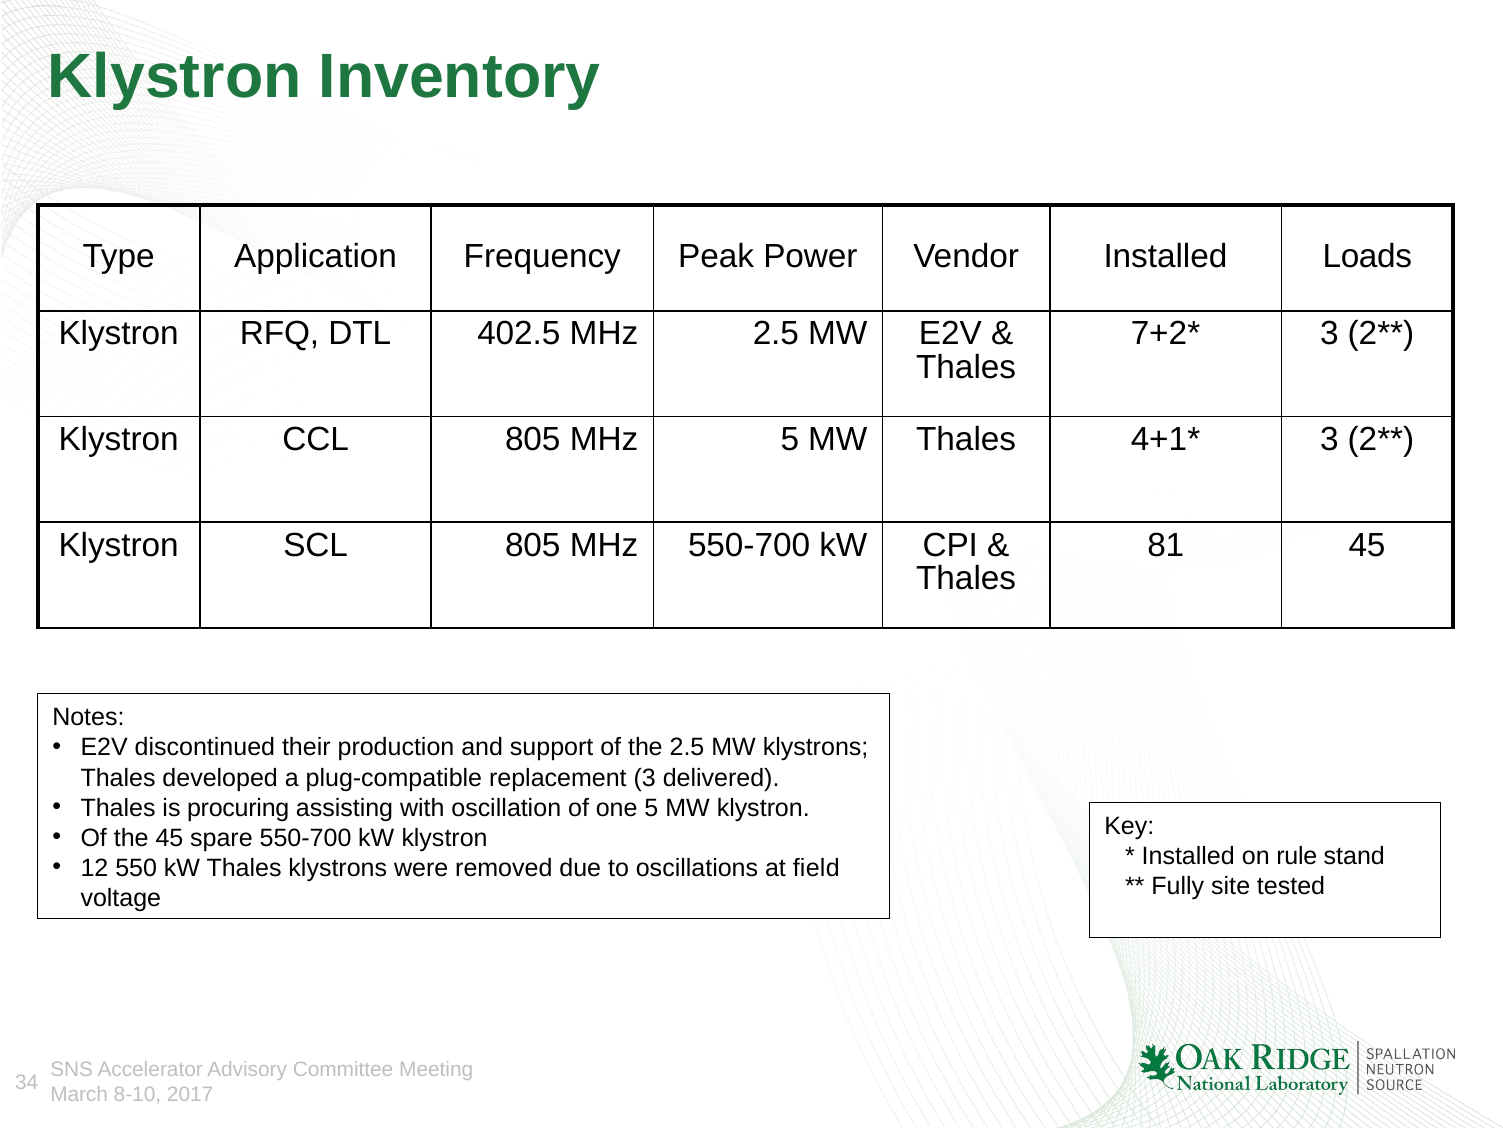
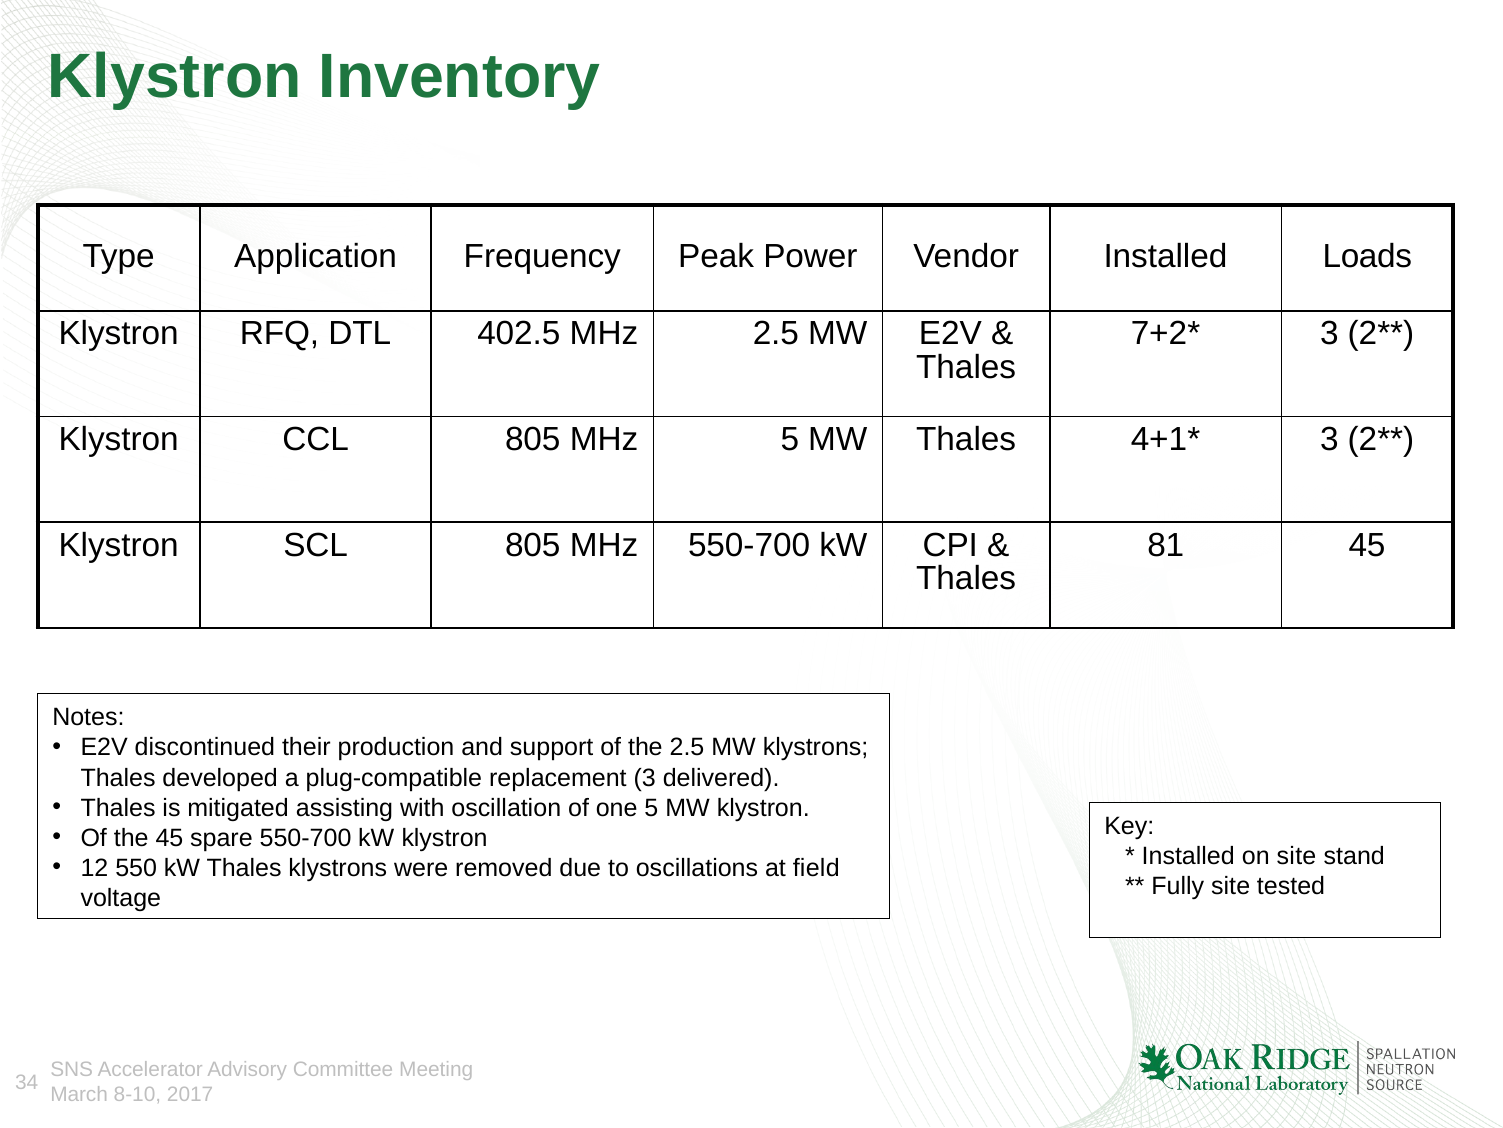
procuring: procuring -> mitigated
on rule: rule -> site
